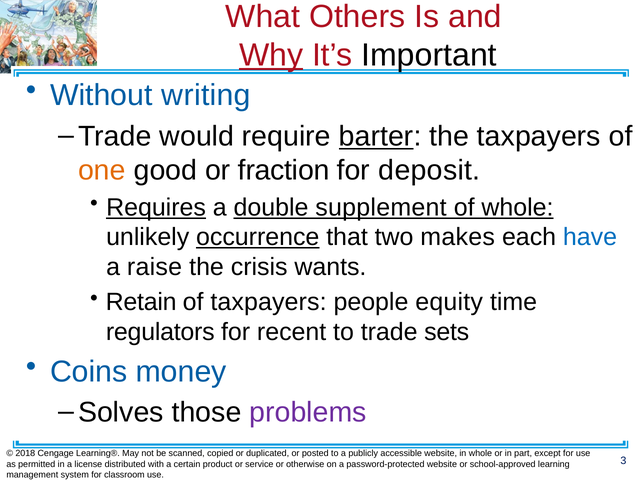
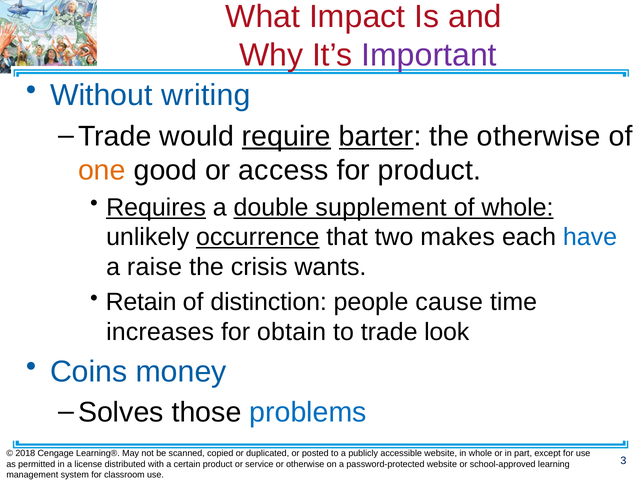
Others: Others -> Impact
Why underline: present -> none
Important colour: black -> purple
require underline: none -> present
the taxpayers: taxpayers -> otherwise
fraction: fraction -> access
for deposit: deposit -> product
of taxpayers: taxpayers -> distinction
equity: equity -> cause
regulators: regulators -> increases
recent: recent -> obtain
sets: sets -> look
problems colour: purple -> blue
